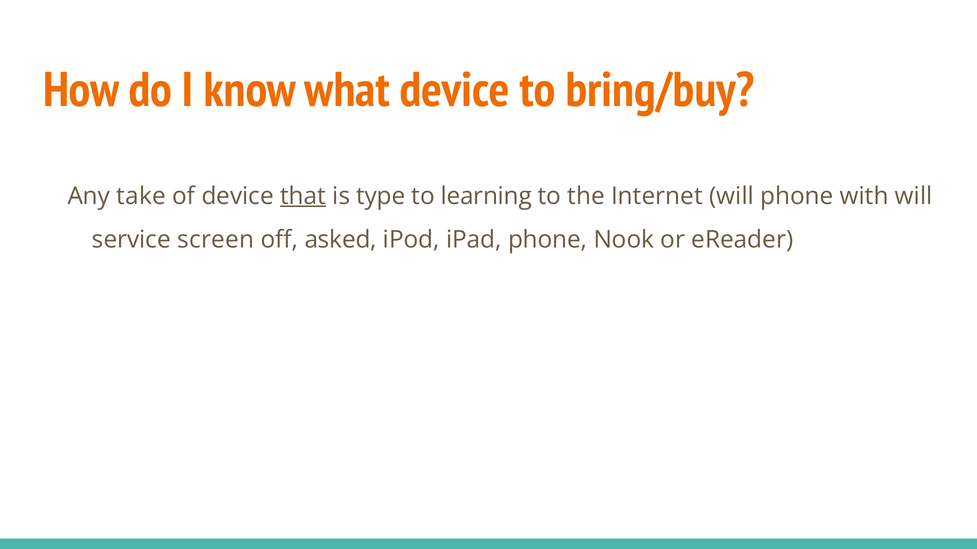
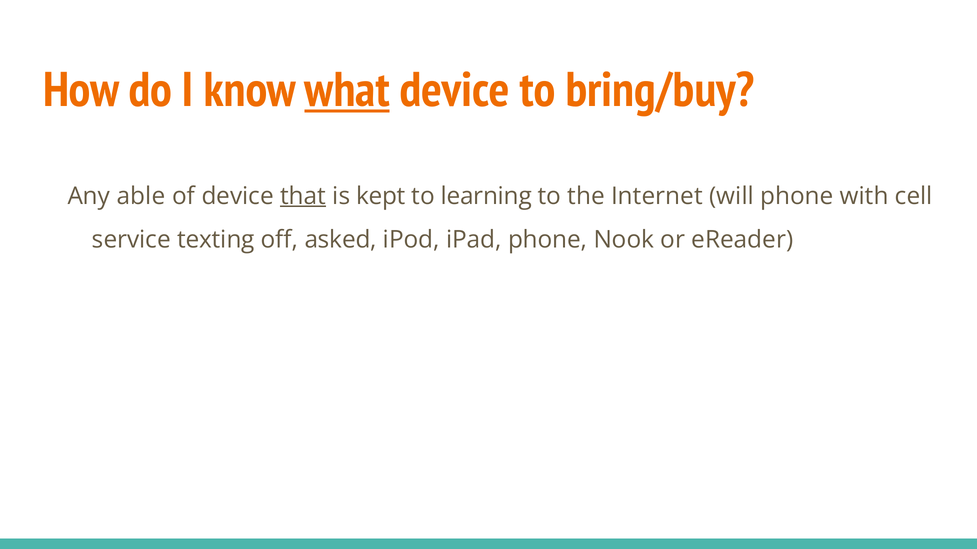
what underline: none -> present
take: take -> able
type: type -> kept
with will: will -> cell
screen: screen -> texting
